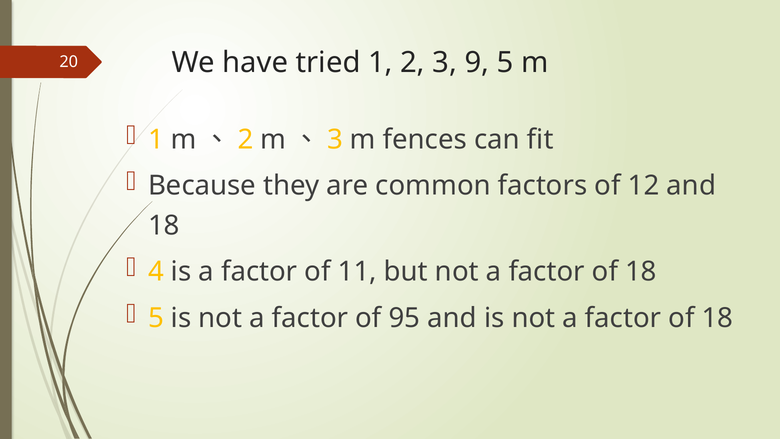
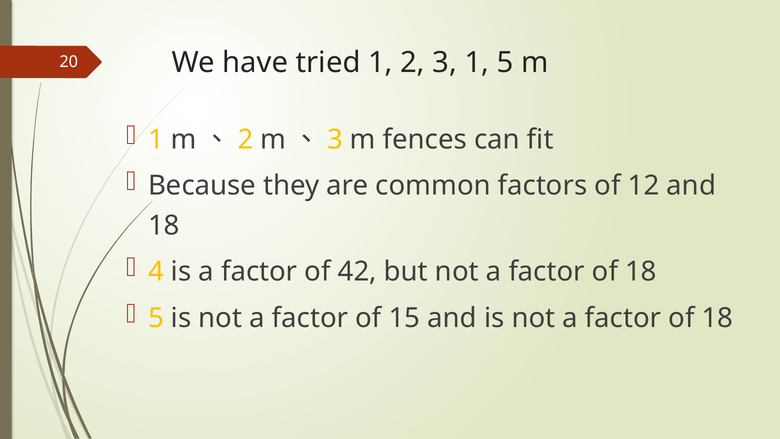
3 9: 9 -> 1
11: 11 -> 42
95: 95 -> 15
